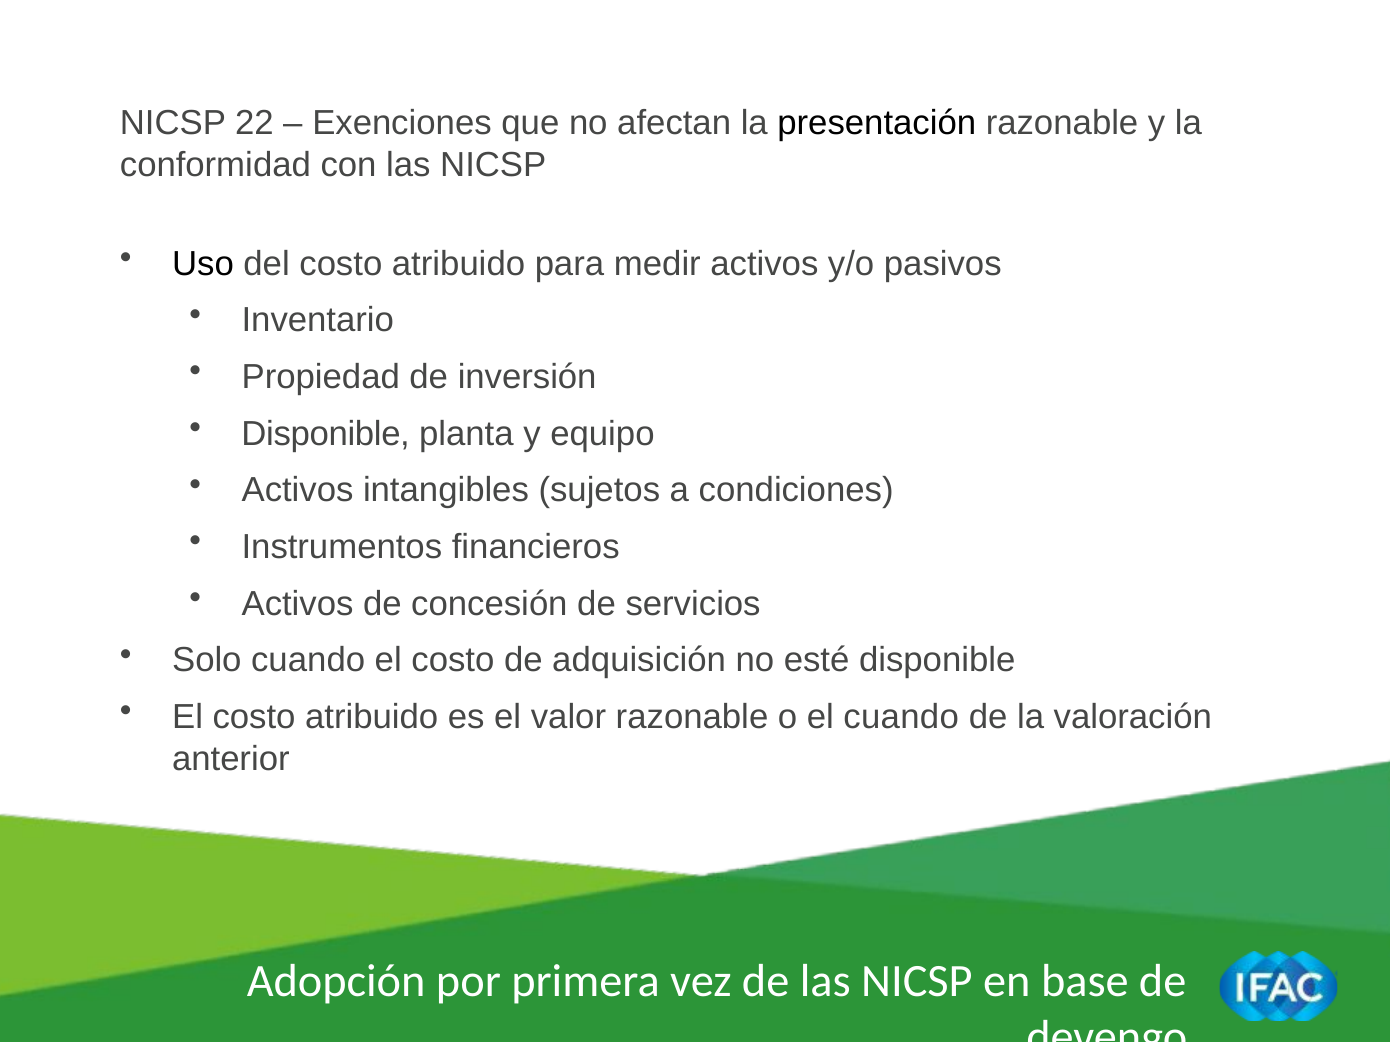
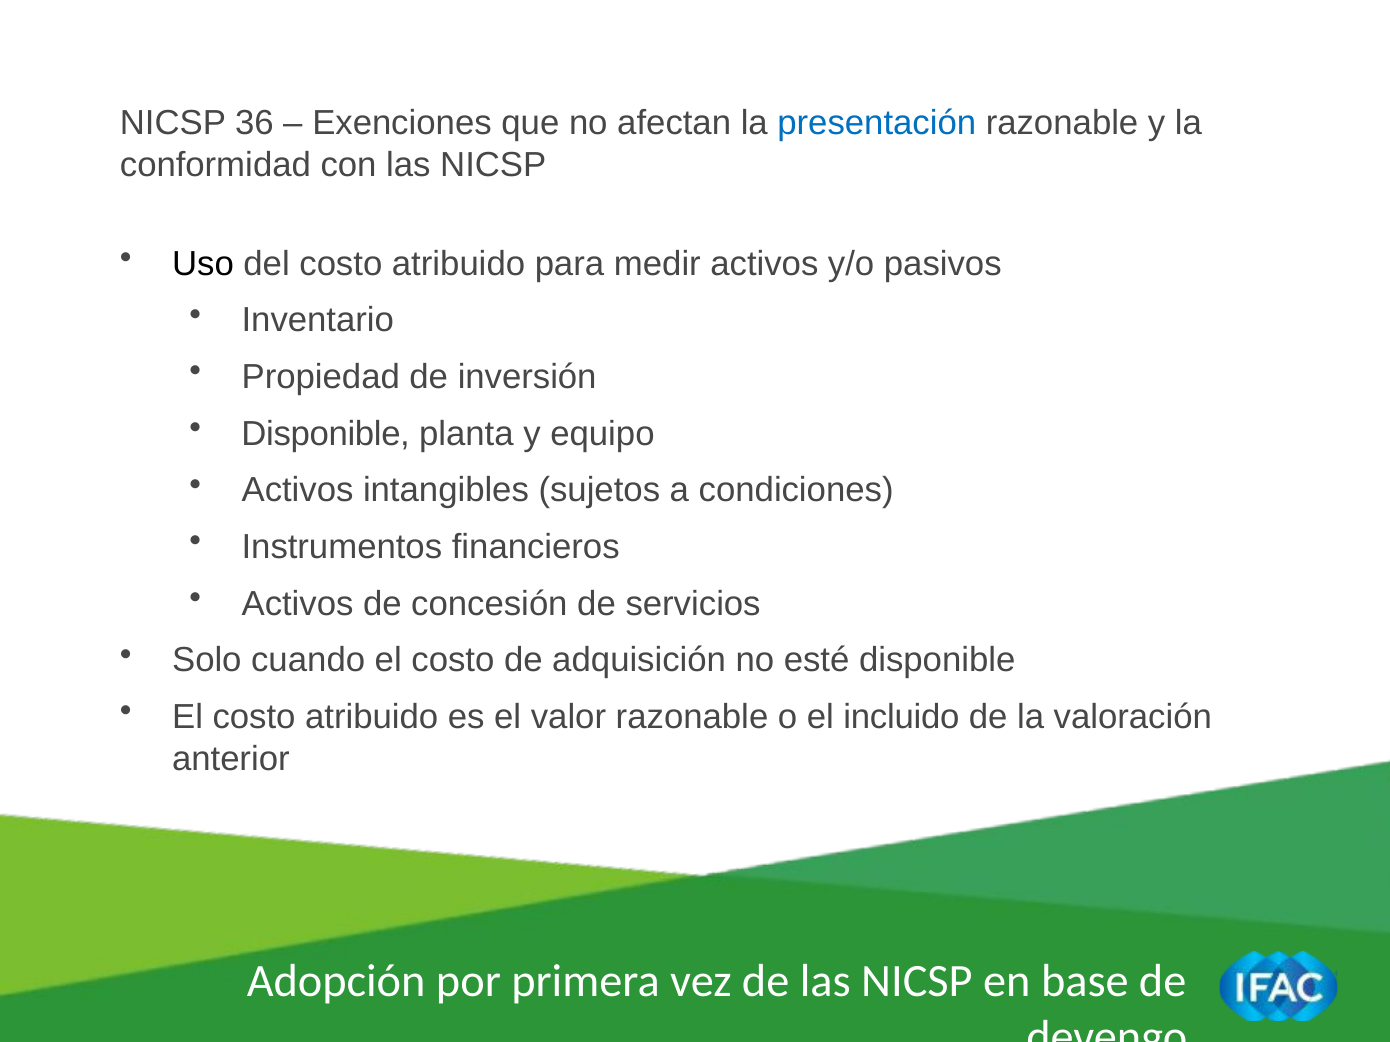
22: 22 -> 36
presentación colour: black -> blue
el cuando: cuando -> incluido
